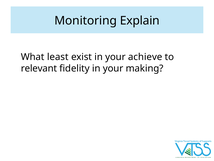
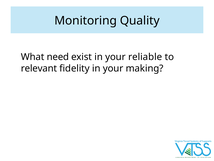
Explain: Explain -> Quality
least: least -> need
achieve: achieve -> reliable
